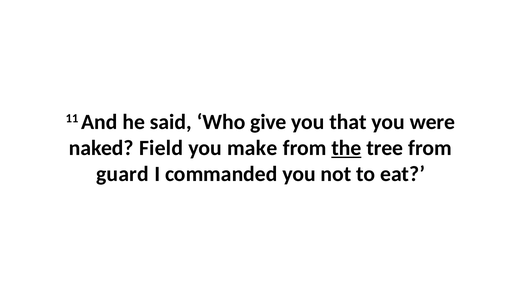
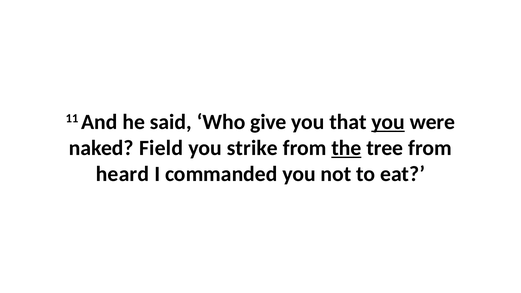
you at (388, 122) underline: none -> present
make: make -> strike
guard: guard -> heard
